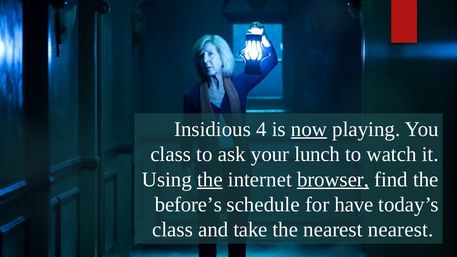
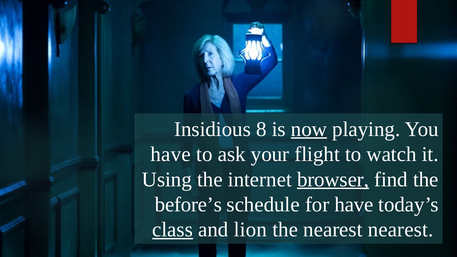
4: 4 -> 8
class at (171, 154): class -> have
lunch: lunch -> flight
the at (210, 179) underline: present -> none
class at (173, 230) underline: none -> present
take: take -> lion
